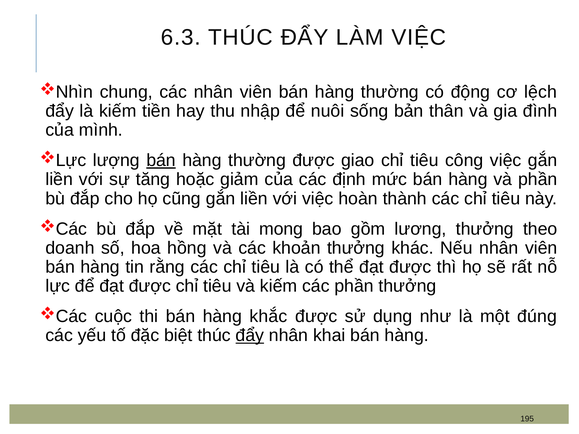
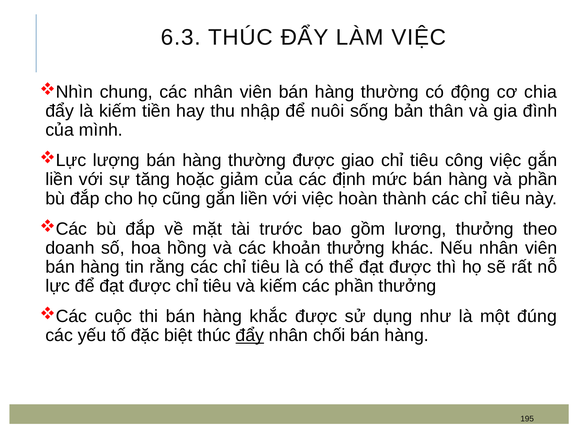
lệch: lệch -> chia
bán at (161, 160) underline: present -> none
mong: mong -> trước
khai: khai -> chối
